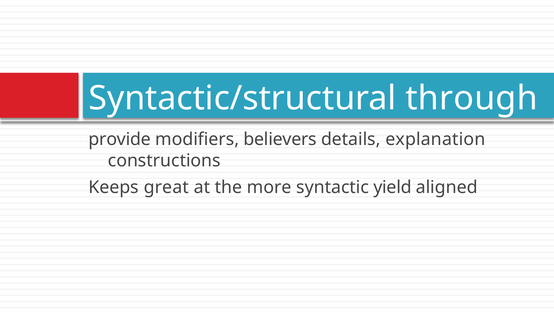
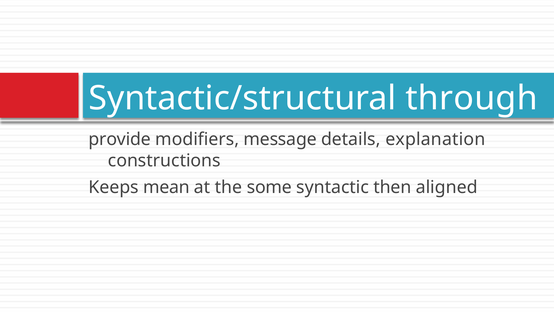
believers: believers -> message
great: great -> mean
more: more -> some
yield: yield -> then
